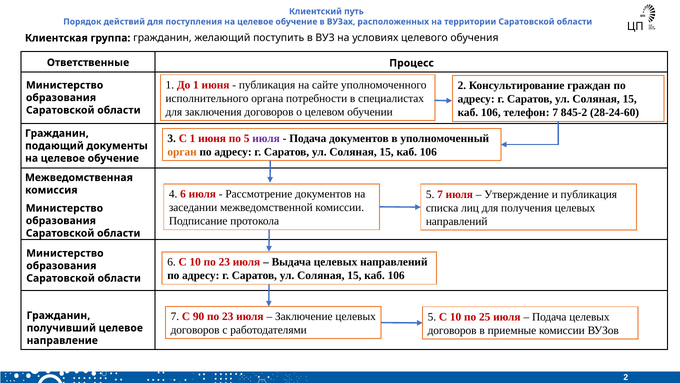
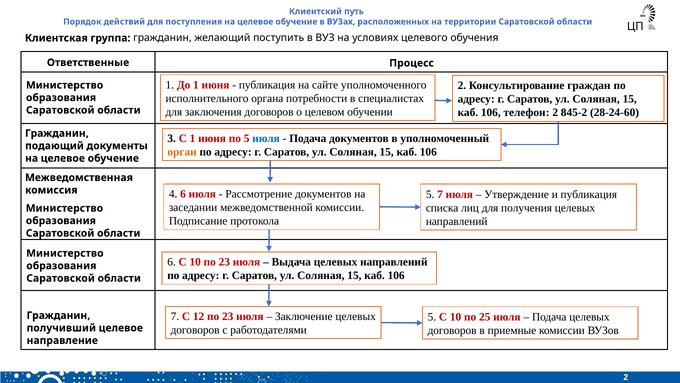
телефон 7: 7 -> 2
июля at (266, 138) colour: purple -> blue
90: 90 -> 12
